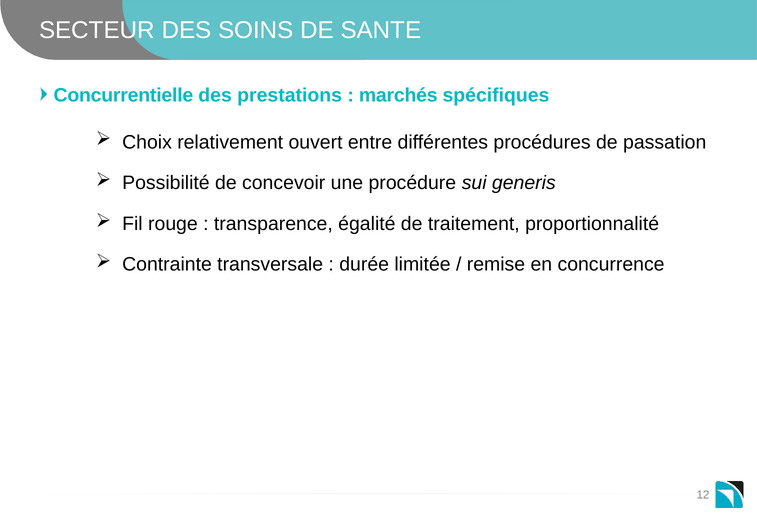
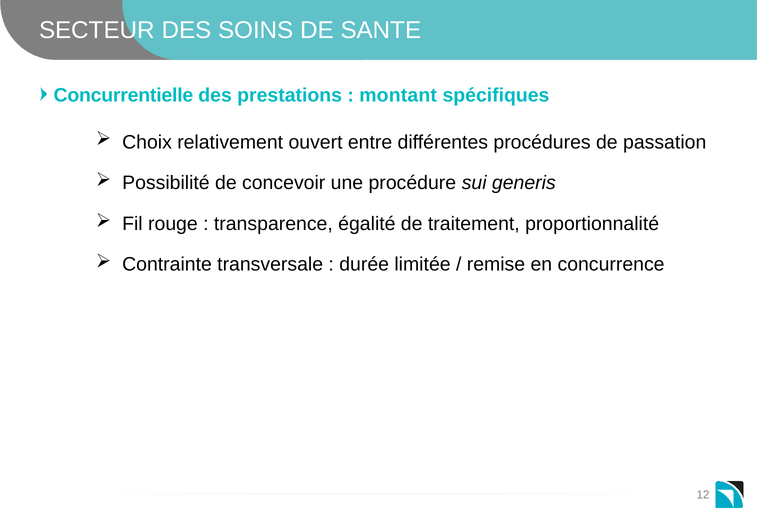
marchés: marchés -> montant
